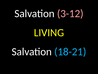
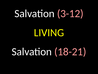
18-21 colour: light blue -> pink
